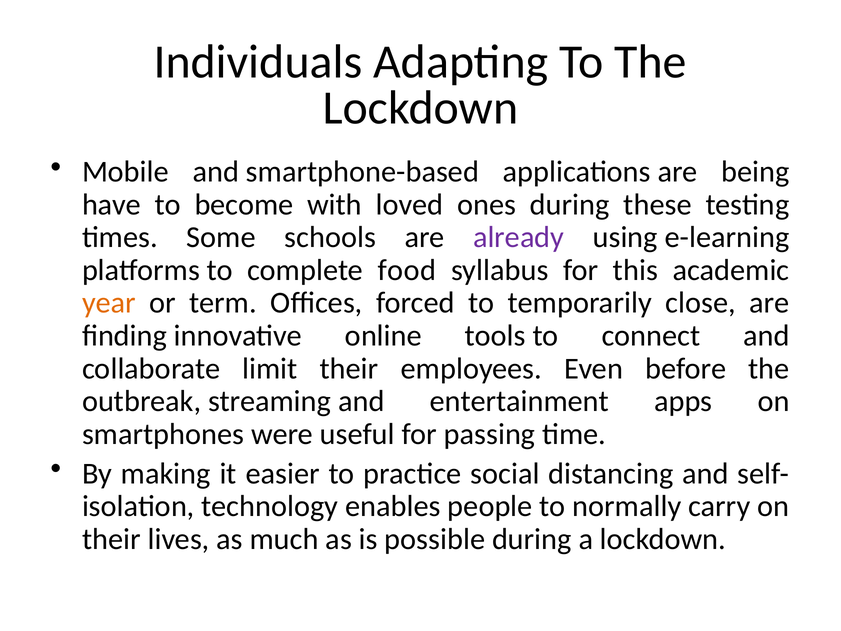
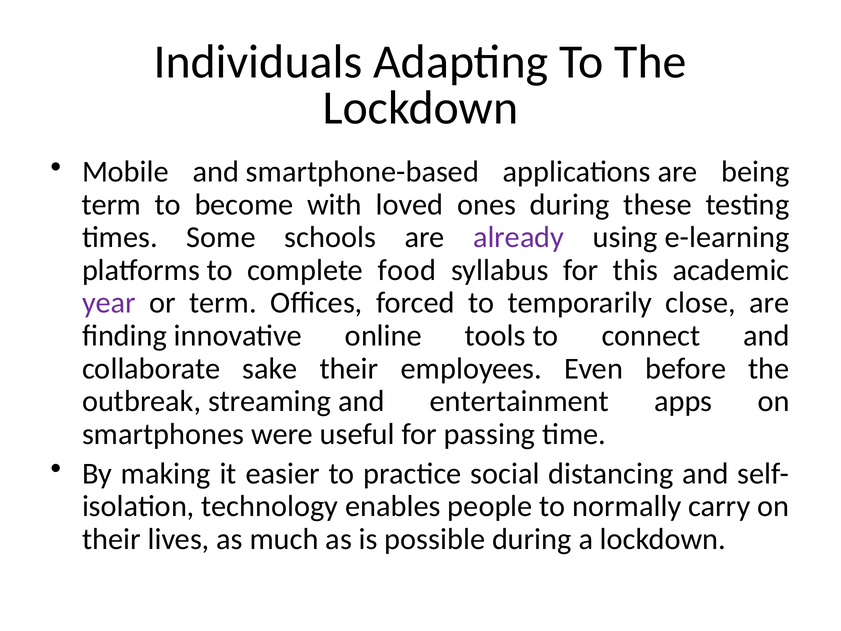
have at (111, 205): have -> term
year colour: orange -> purple
limit: limit -> sake
